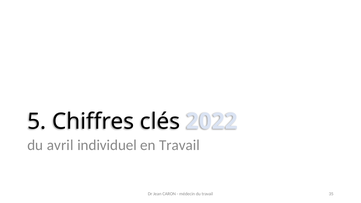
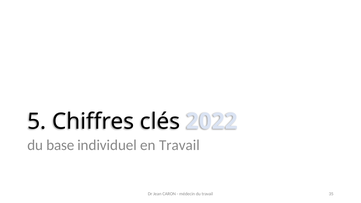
avril: avril -> base
